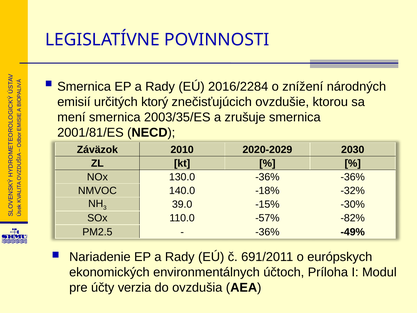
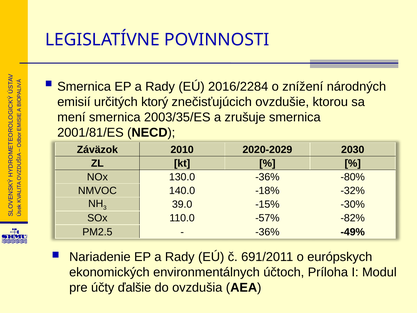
-36% -36%: -36% -> -80%
verzia: verzia -> ďalšie
